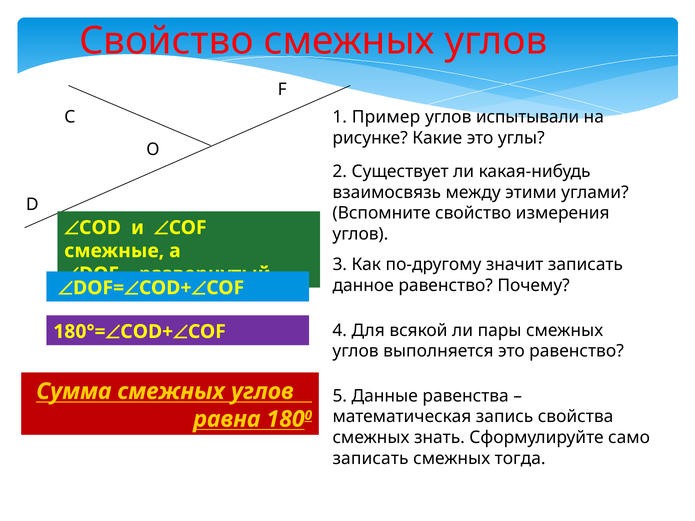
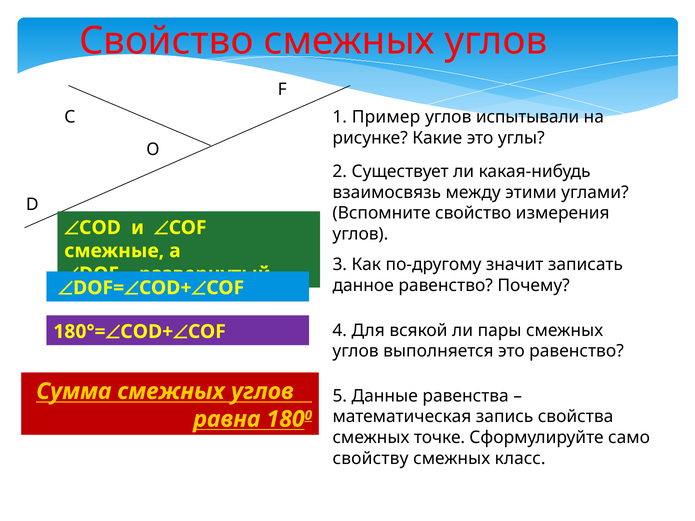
знать: знать -> точке
записать at (371, 459): записать -> свойству
тогда: тогда -> класс
